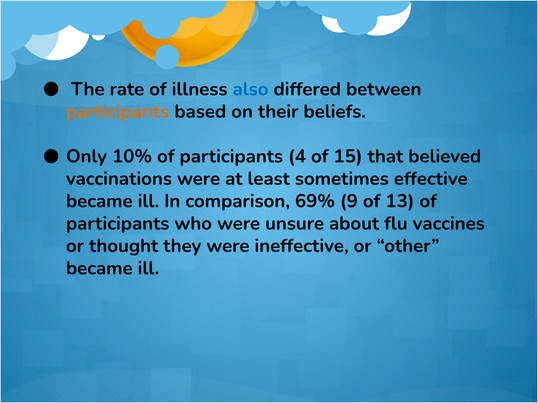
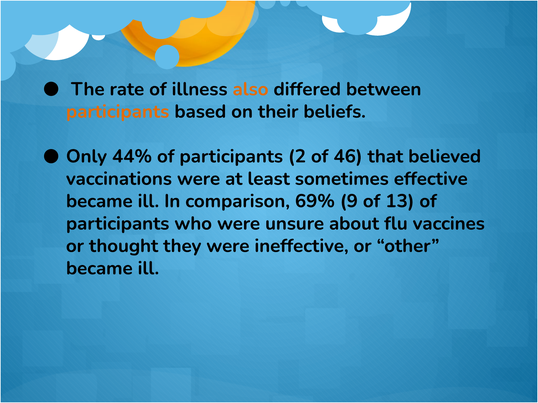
also colour: blue -> orange
10%: 10% -> 44%
4: 4 -> 2
15: 15 -> 46
